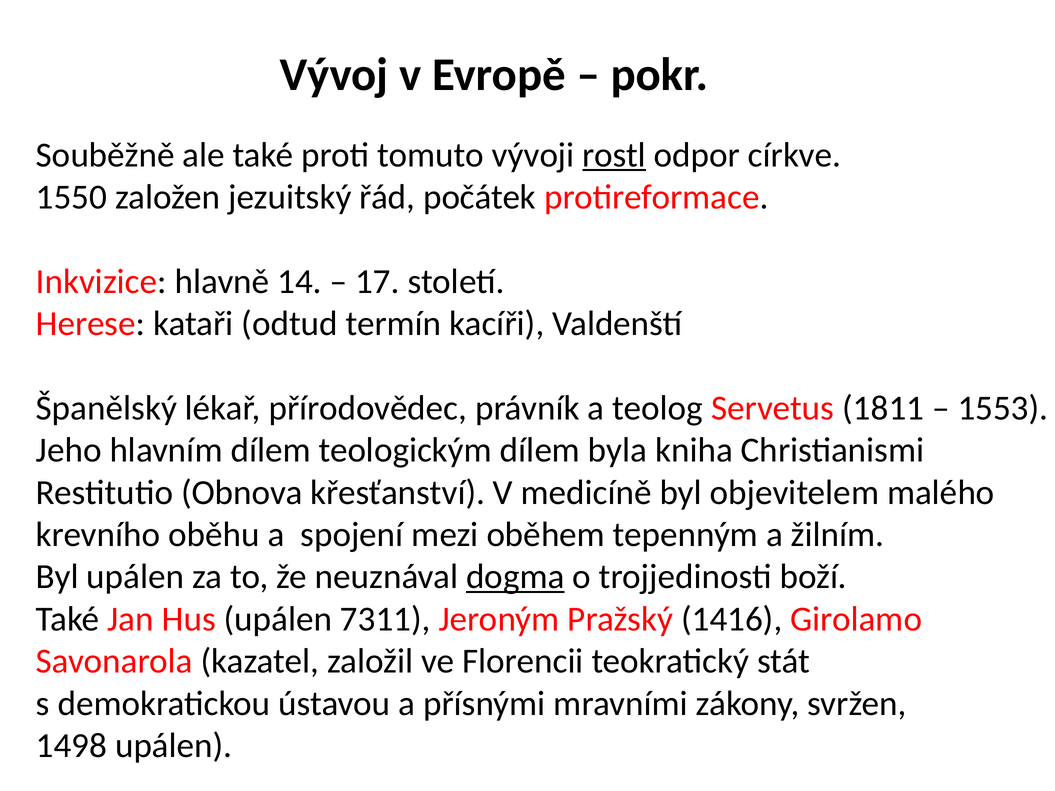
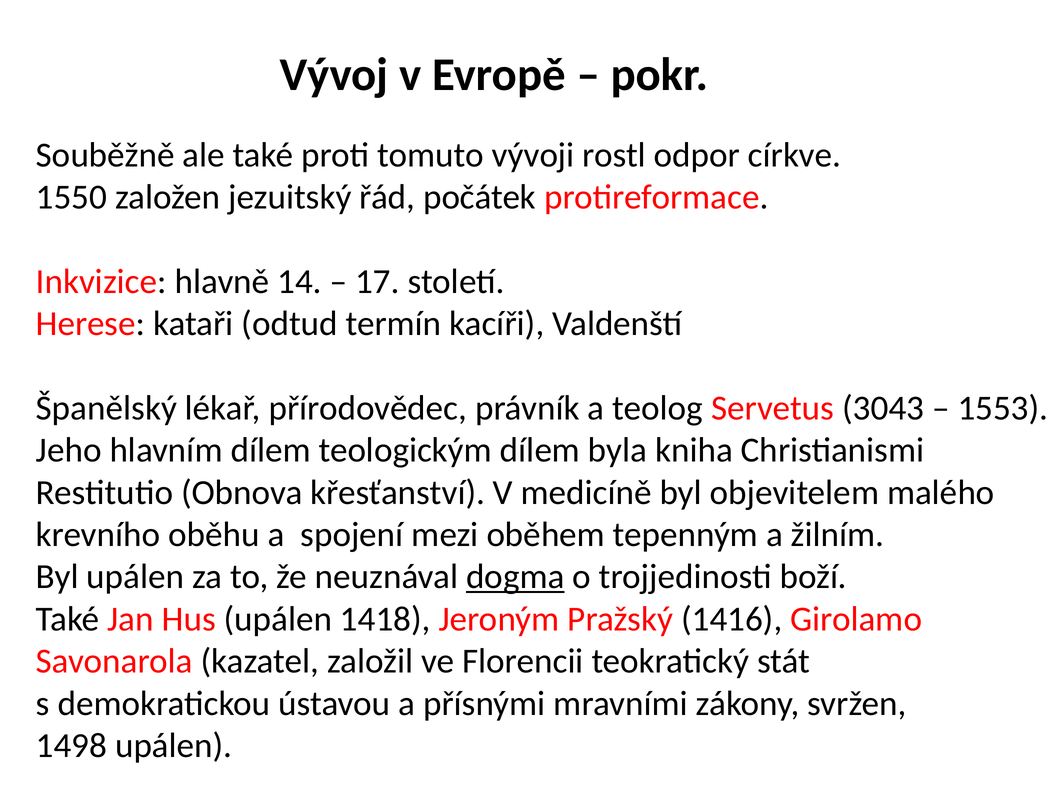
rostl underline: present -> none
1811: 1811 -> 3043
7311: 7311 -> 1418
